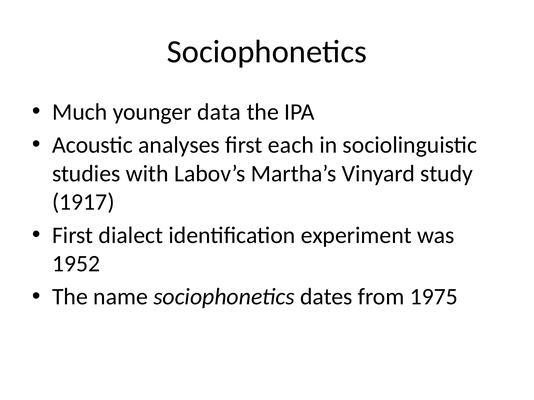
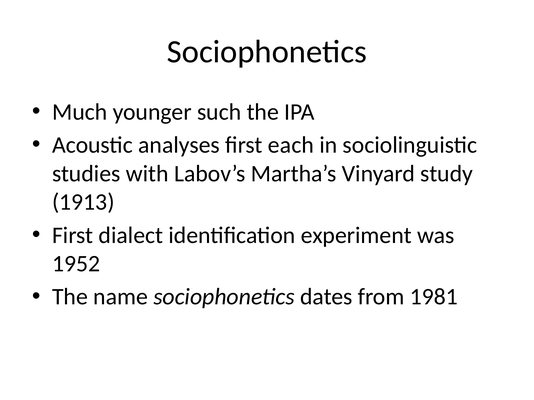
data: data -> such
1917: 1917 -> 1913
1975: 1975 -> 1981
